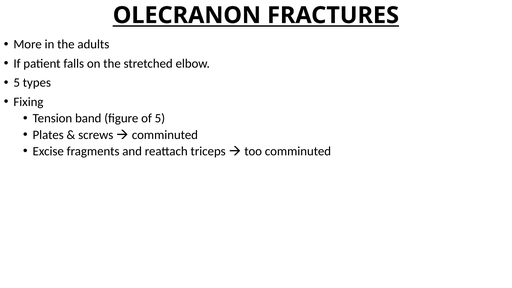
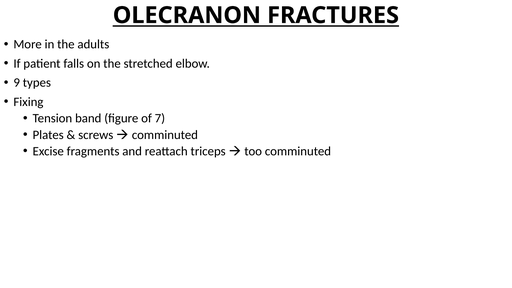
5 at (17, 83): 5 -> 9
of 5: 5 -> 7
